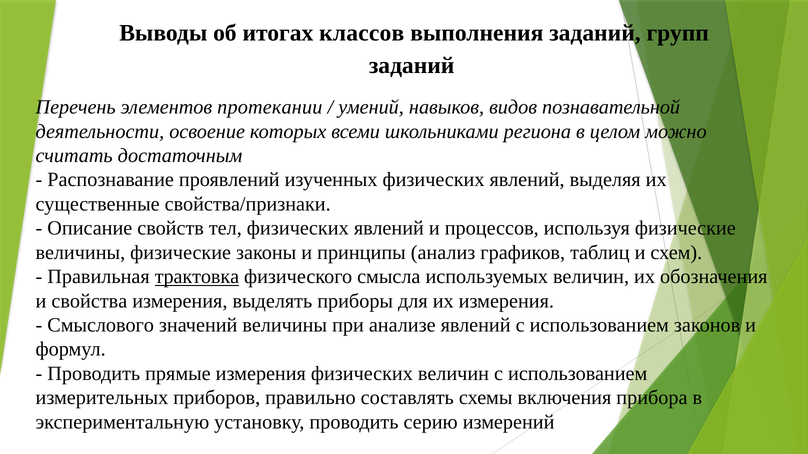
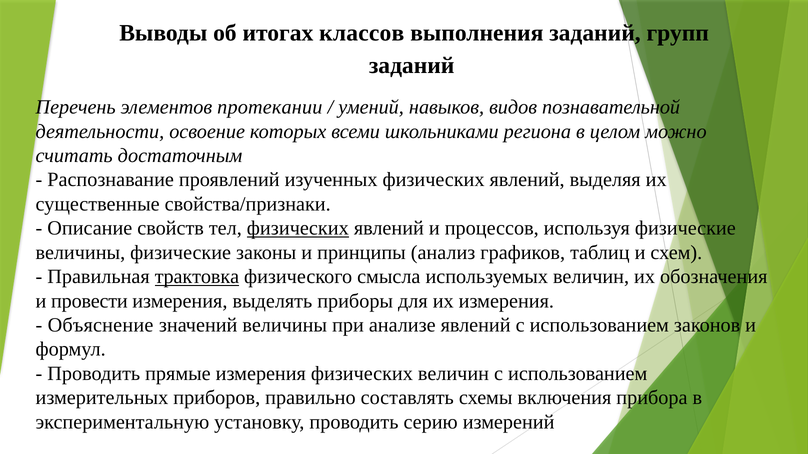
физических at (298, 229) underline: none -> present
свойства: свойства -> провести
Смыслового: Смыслового -> Объяснение
